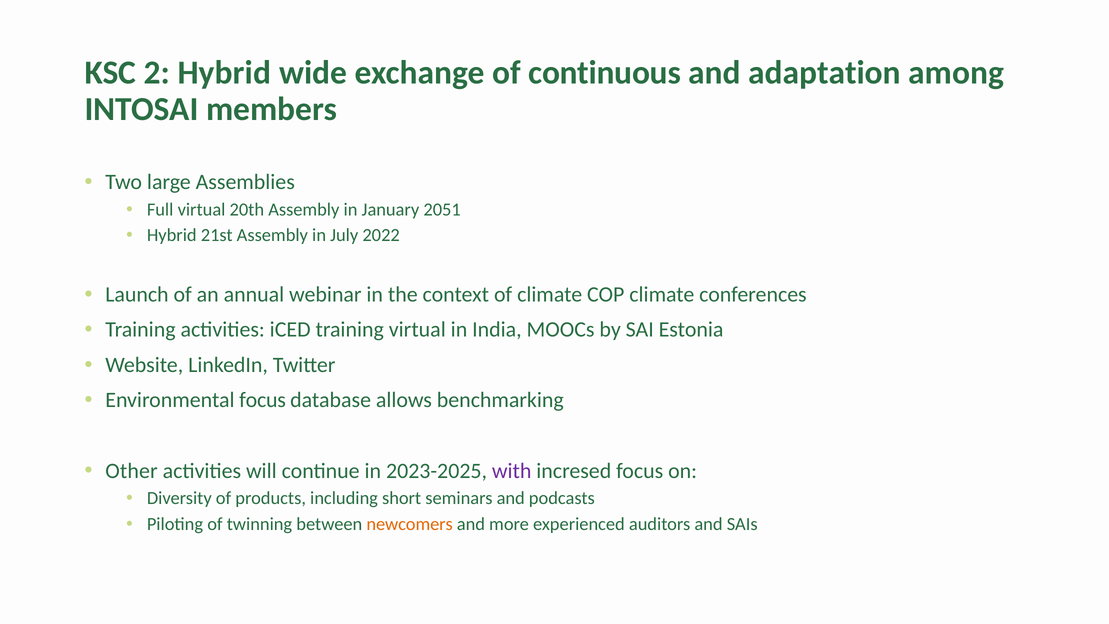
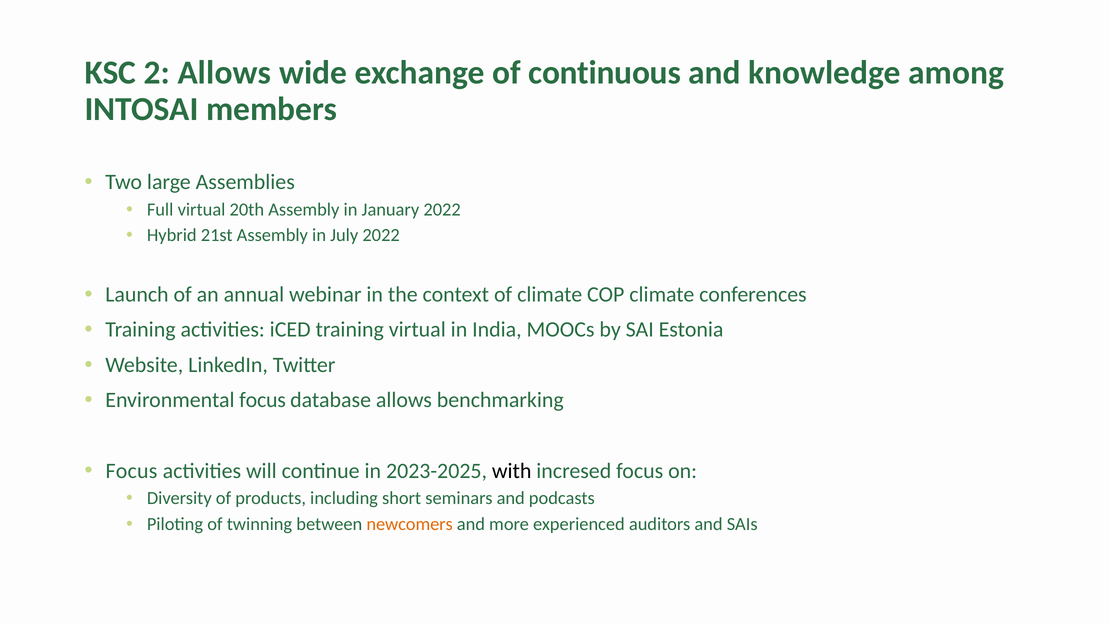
2 Hybrid: Hybrid -> Allows
adaptation: adaptation -> knowledge
January 2051: 2051 -> 2022
Other at (132, 471): Other -> Focus
with colour: purple -> black
